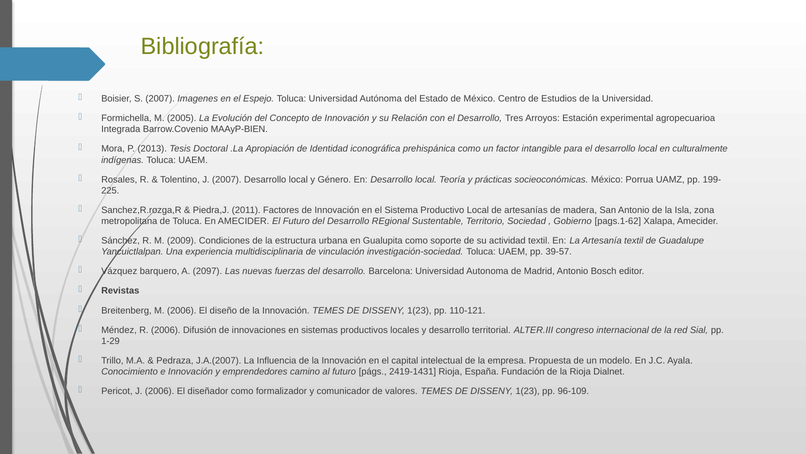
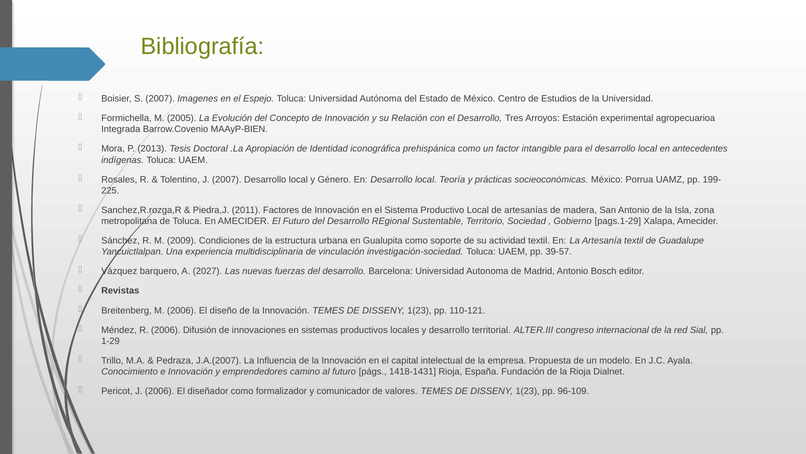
culturalmente: culturalmente -> antecedentes
pags.1-62: pags.1-62 -> pags.1-29
2097: 2097 -> 2027
2419-1431: 2419-1431 -> 1418-1431
